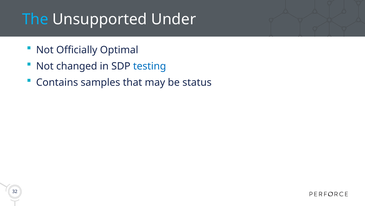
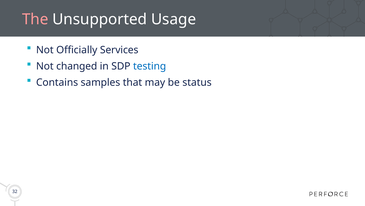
The colour: light blue -> pink
Under: Under -> Usage
Optimal: Optimal -> Services
